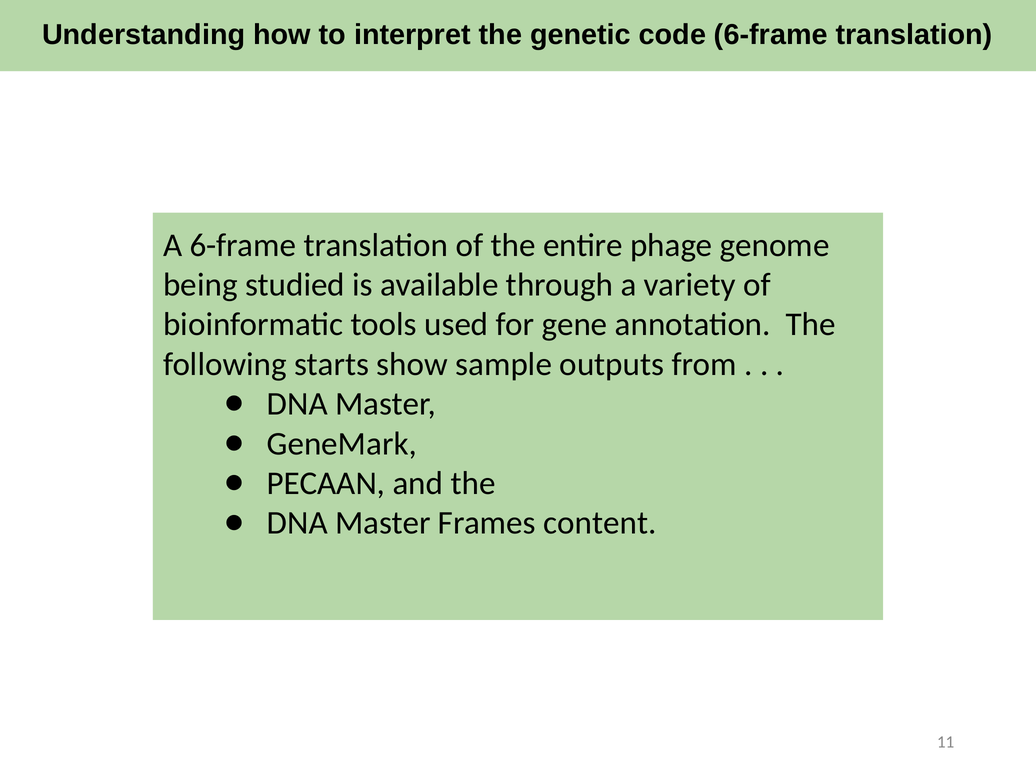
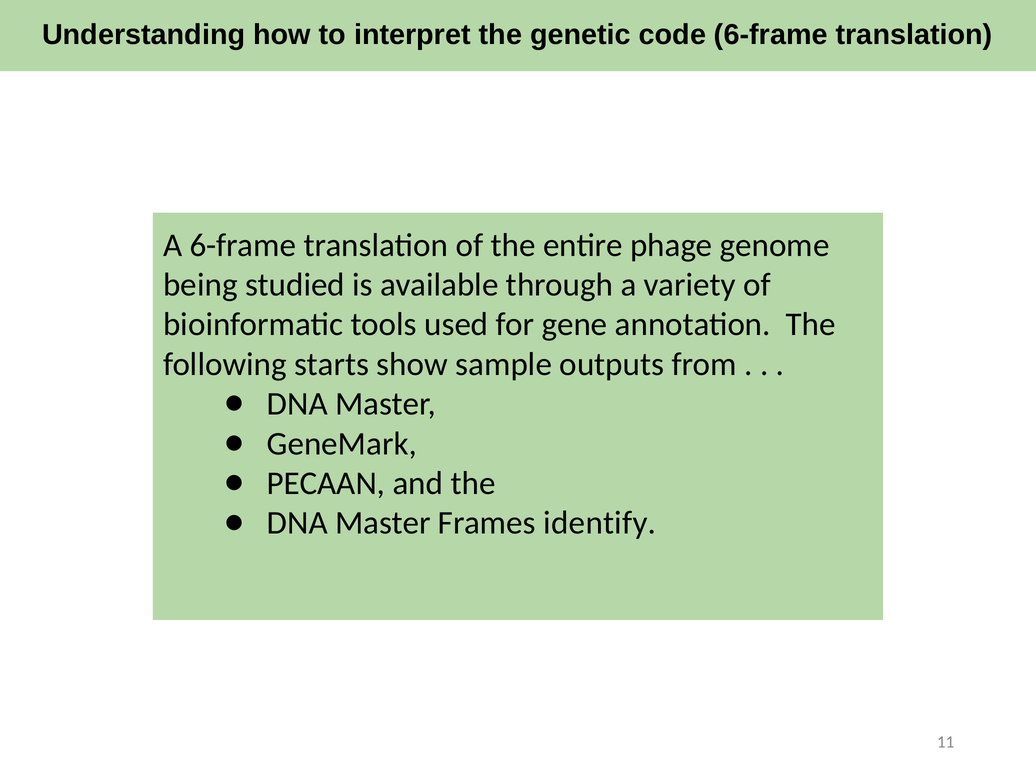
content: content -> identify
